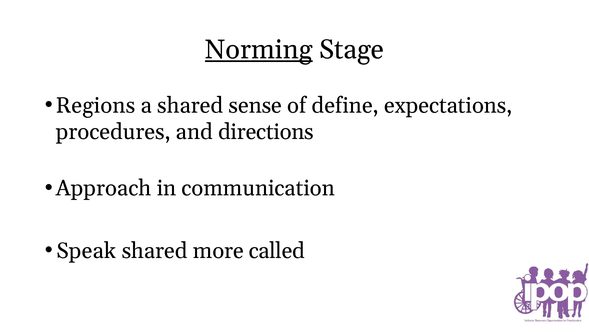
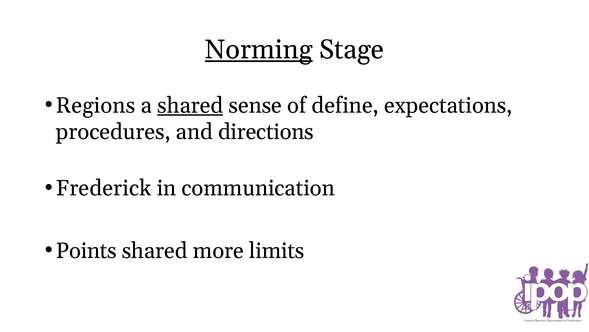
shared at (190, 105) underline: none -> present
Approach: Approach -> Frederick
Speak: Speak -> Points
called: called -> limits
